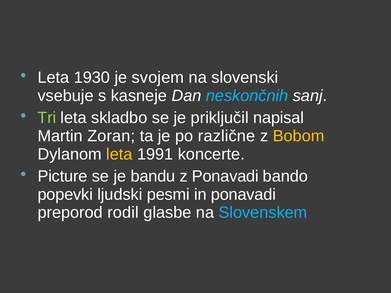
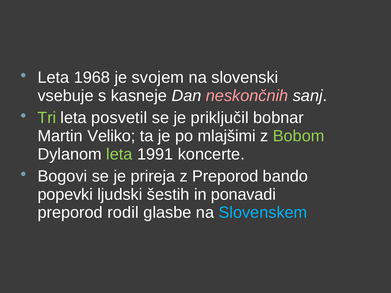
1930: 1930 -> 1968
neskončnih colour: light blue -> pink
skladbo: skladbo -> posvetil
napisal: napisal -> bobnar
Zoran: Zoran -> Veliko
različne: različne -> mlajšimi
Bobom colour: yellow -> light green
leta at (119, 154) colour: yellow -> light green
Picture: Picture -> Bogovi
bandu: bandu -> prireja
z Ponavadi: Ponavadi -> Preporod
pesmi: pesmi -> šestih
